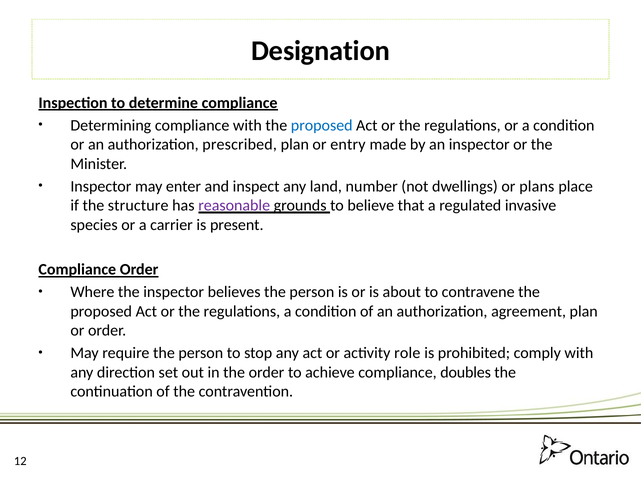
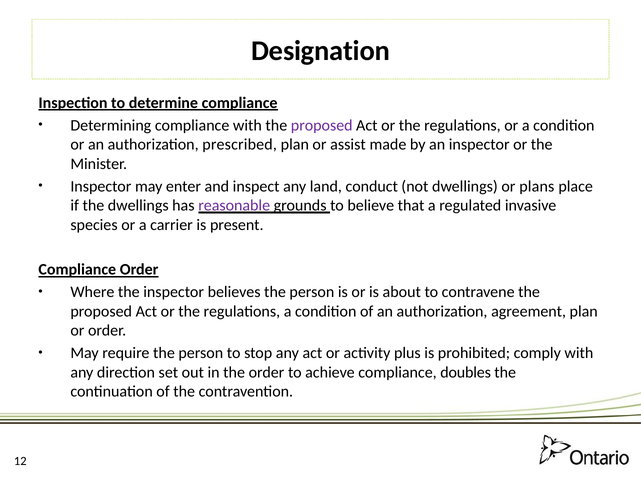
proposed at (322, 125) colour: blue -> purple
entry: entry -> assist
number: number -> conduct
the structure: structure -> dwellings
role: role -> plus
